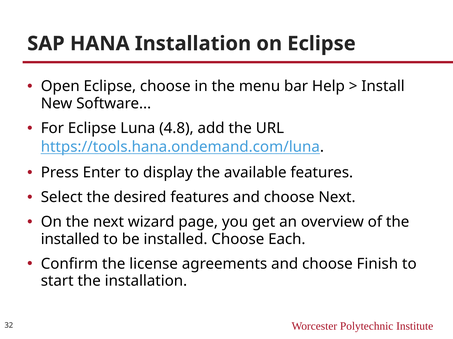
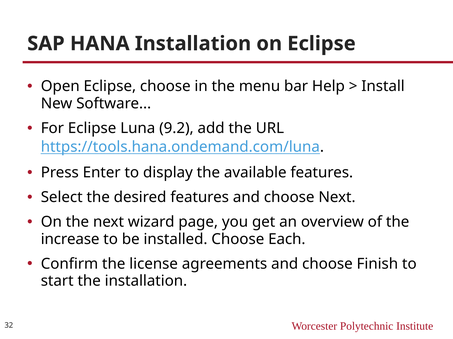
4.8: 4.8 -> 9.2
installed at (70, 240): installed -> increase
